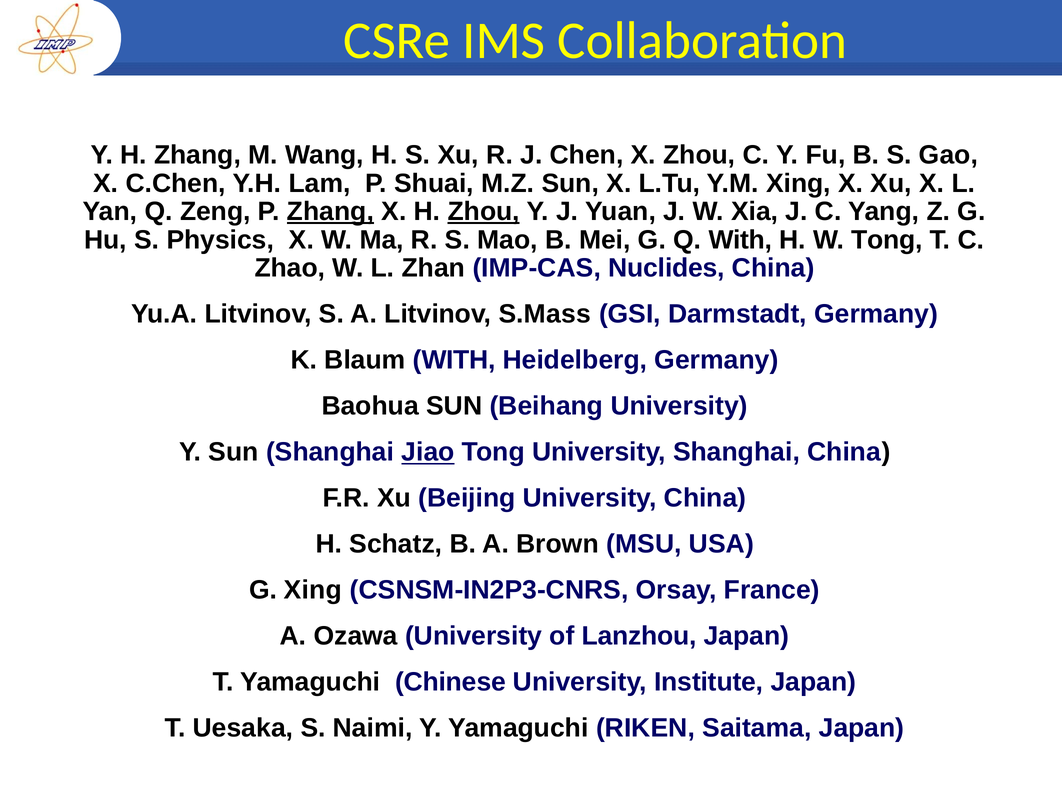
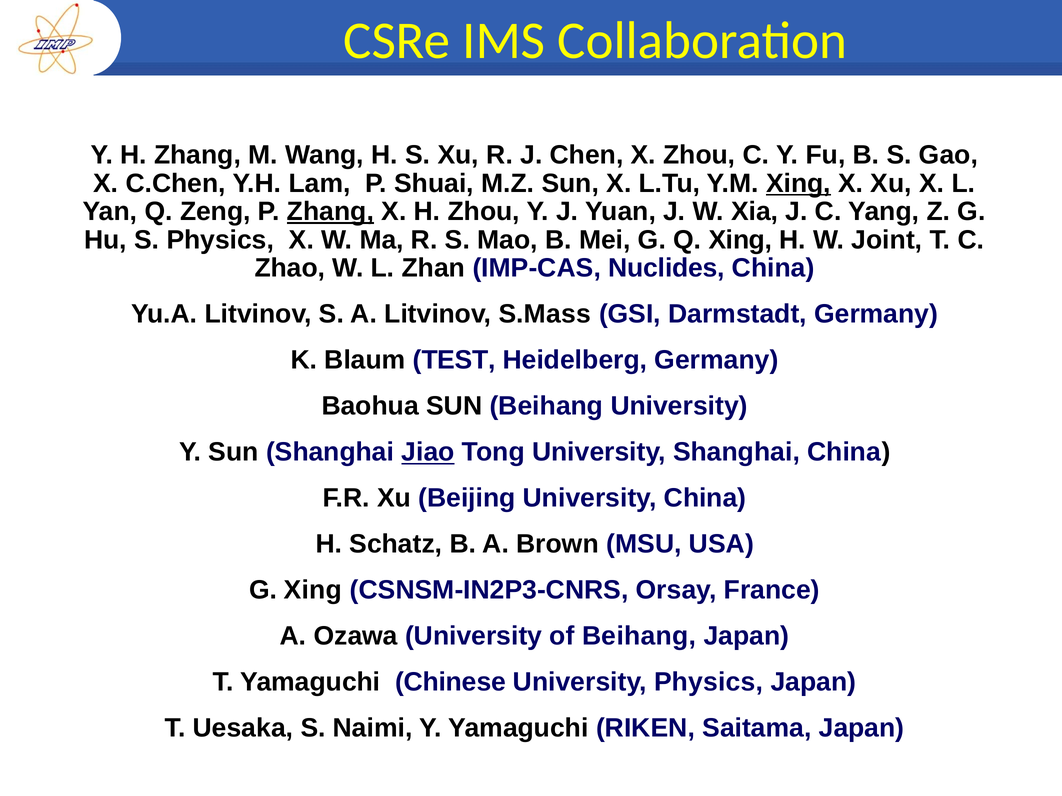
Xing at (798, 183) underline: none -> present
Zhou at (484, 212) underline: present -> none
Q With: With -> Xing
W Tong: Tong -> Joint
Blaum WITH: WITH -> TEST
of Lanzhou: Lanzhou -> Beihang
University Institute: Institute -> Physics
